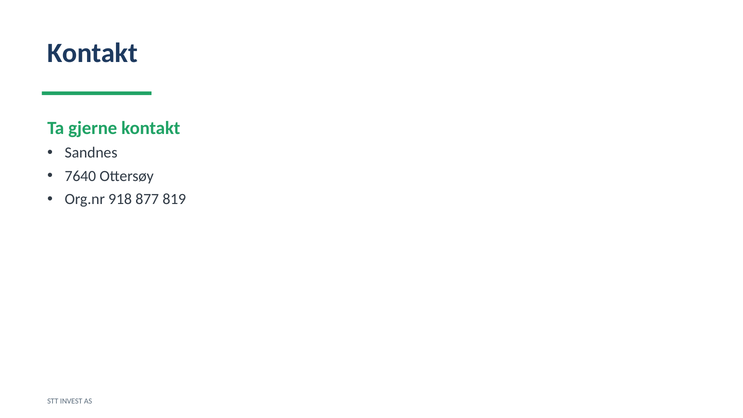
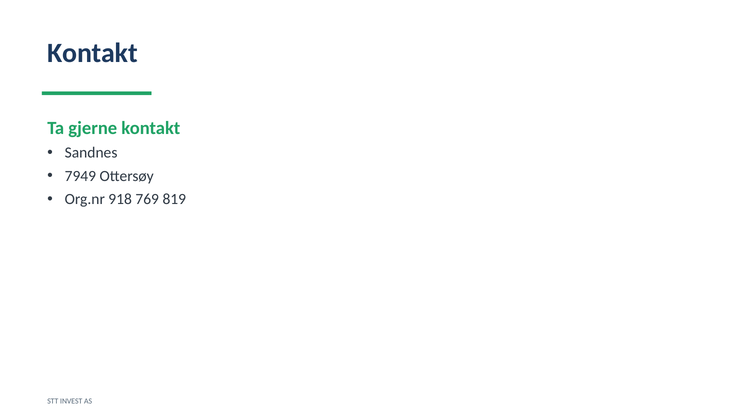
7640: 7640 -> 7949
877: 877 -> 769
